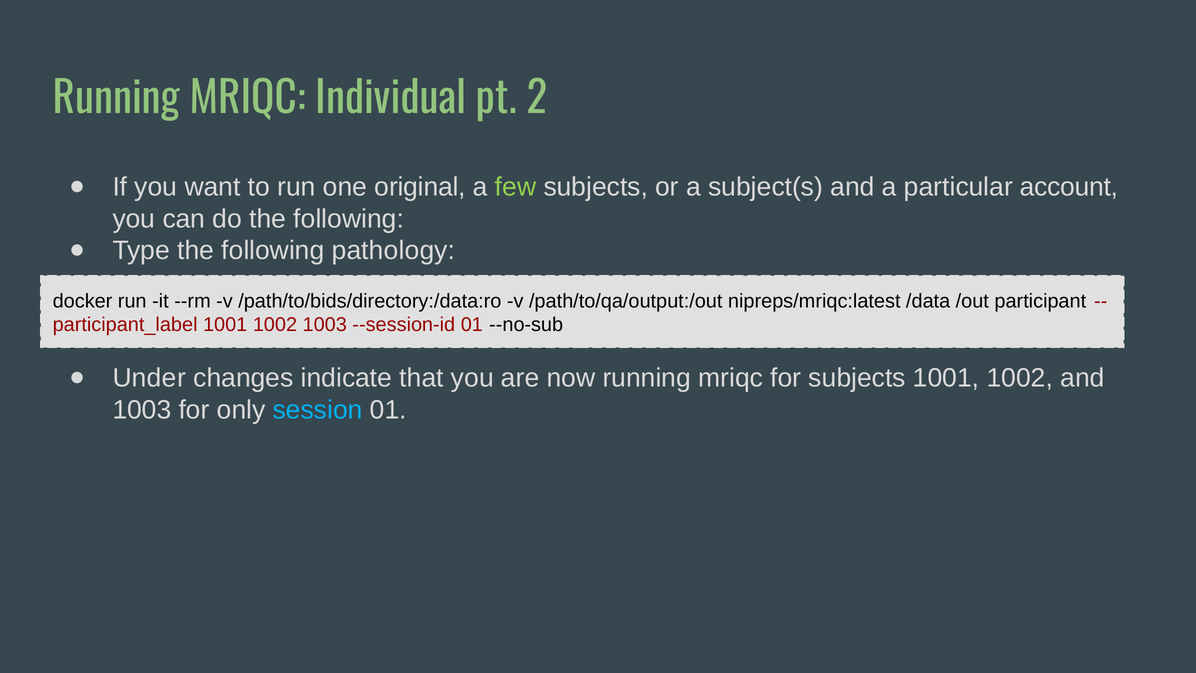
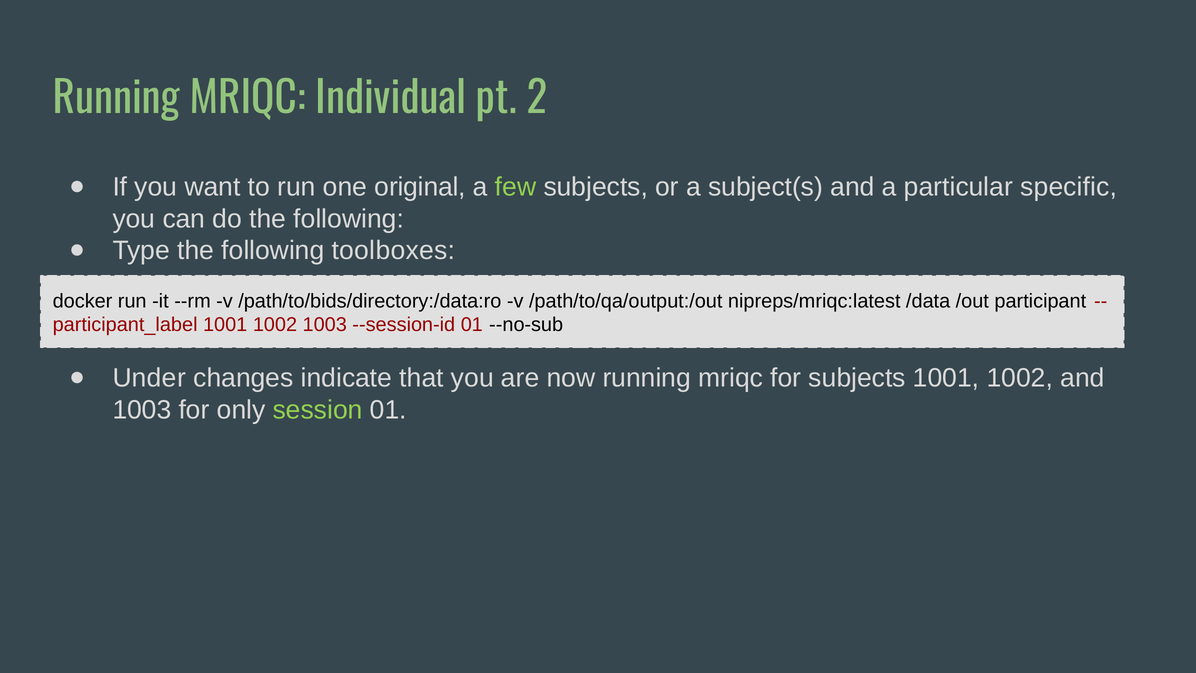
account: account -> specific
pathology: pathology -> toolboxes
session colour: light blue -> light green
